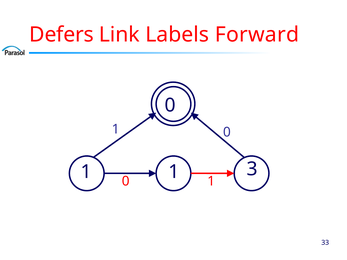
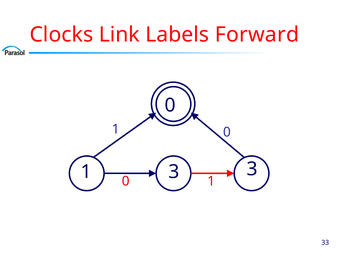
Defers: Defers -> Clocks
1 1: 1 -> 3
